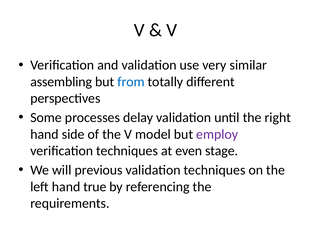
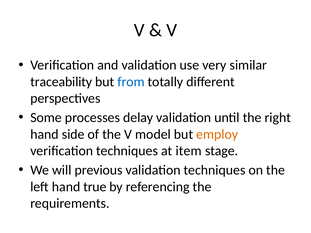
assembling: assembling -> traceability
employ colour: purple -> orange
even: even -> item
